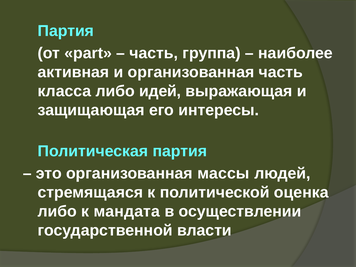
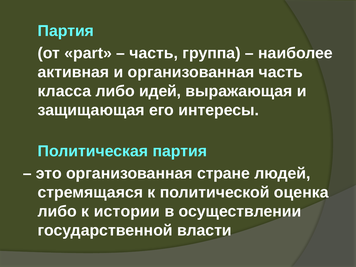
массы: массы -> стране
мандата: мандата -> истории
